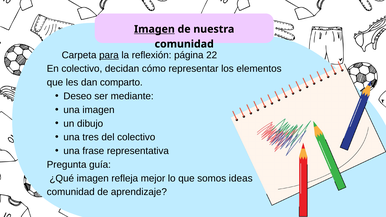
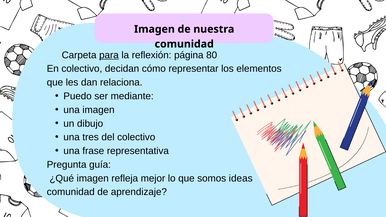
Imagen at (154, 29) underline: present -> none
22: 22 -> 80
comparto: comparto -> relaciona
Deseo: Deseo -> Puedo
